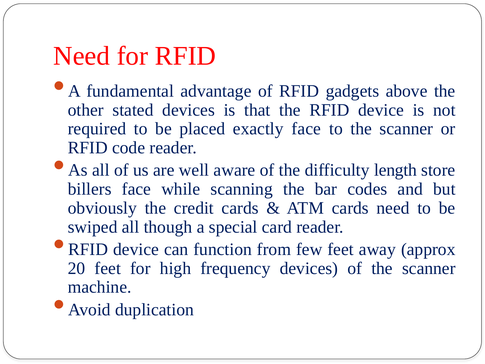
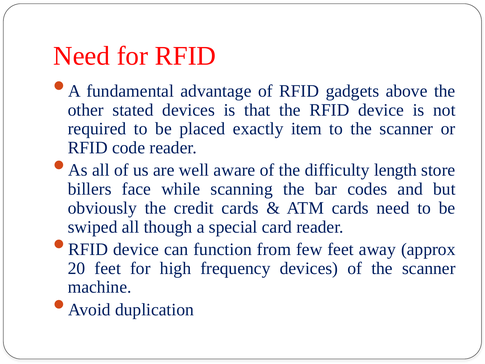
exactly face: face -> item
